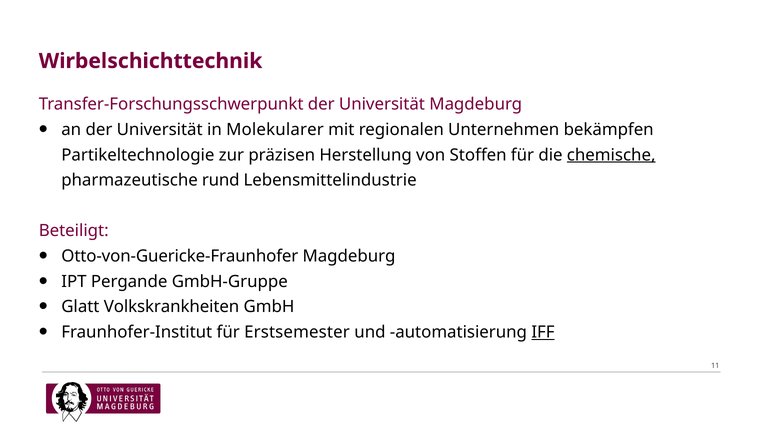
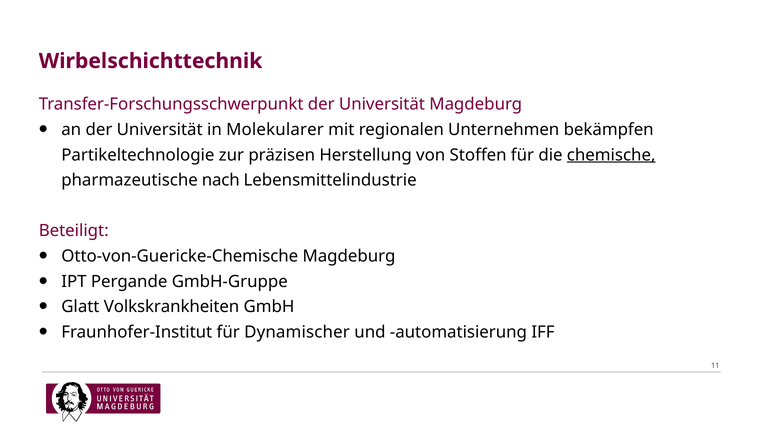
rund: rund -> nach
Otto-von-Guericke-Fraunhofer: Otto-von-Guericke-Fraunhofer -> Otto-von-Guericke-Chemische
Erstsemester: Erstsemester -> Dynamischer
IFF underline: present -> none
